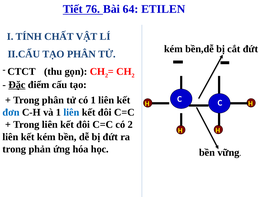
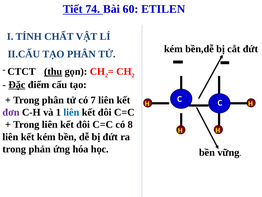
76: 76 -> 74
64: 64 -> 60
thu underline: none -> present
có 1: 1 -> 7
đơn colour: blue -> purple
có 2: 2 -> 8
